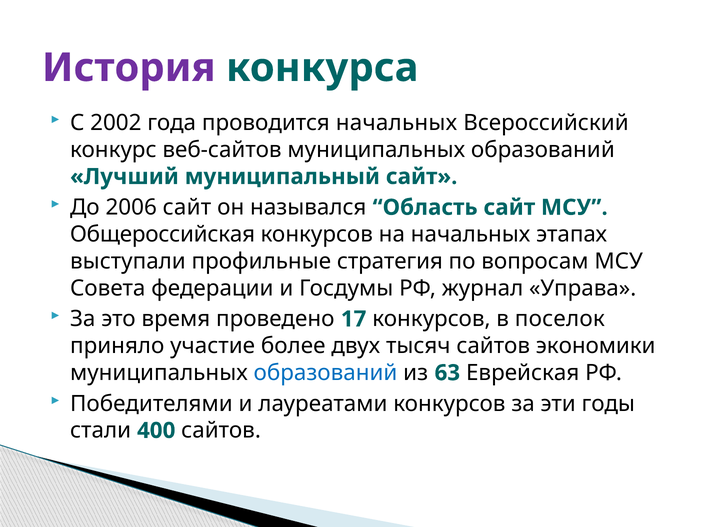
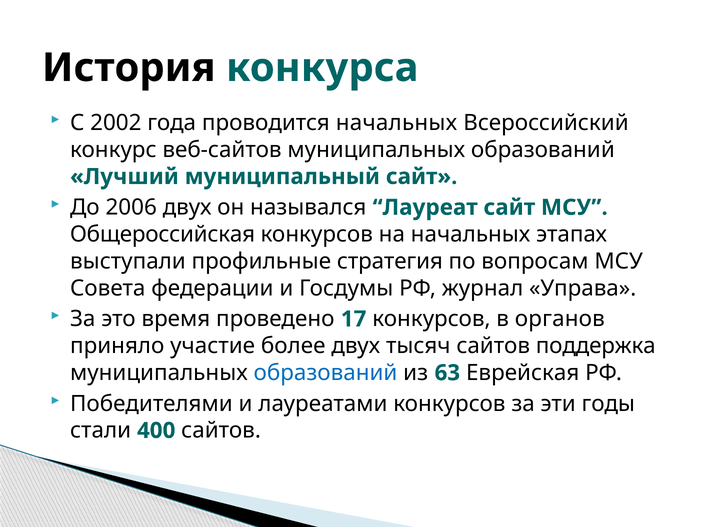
История colour: purple -> black
2006 сайт: сайт -> двух
Область: Область -> Лауреат
поселок: поселок -> органов
экономики: экономики -> поддержка
